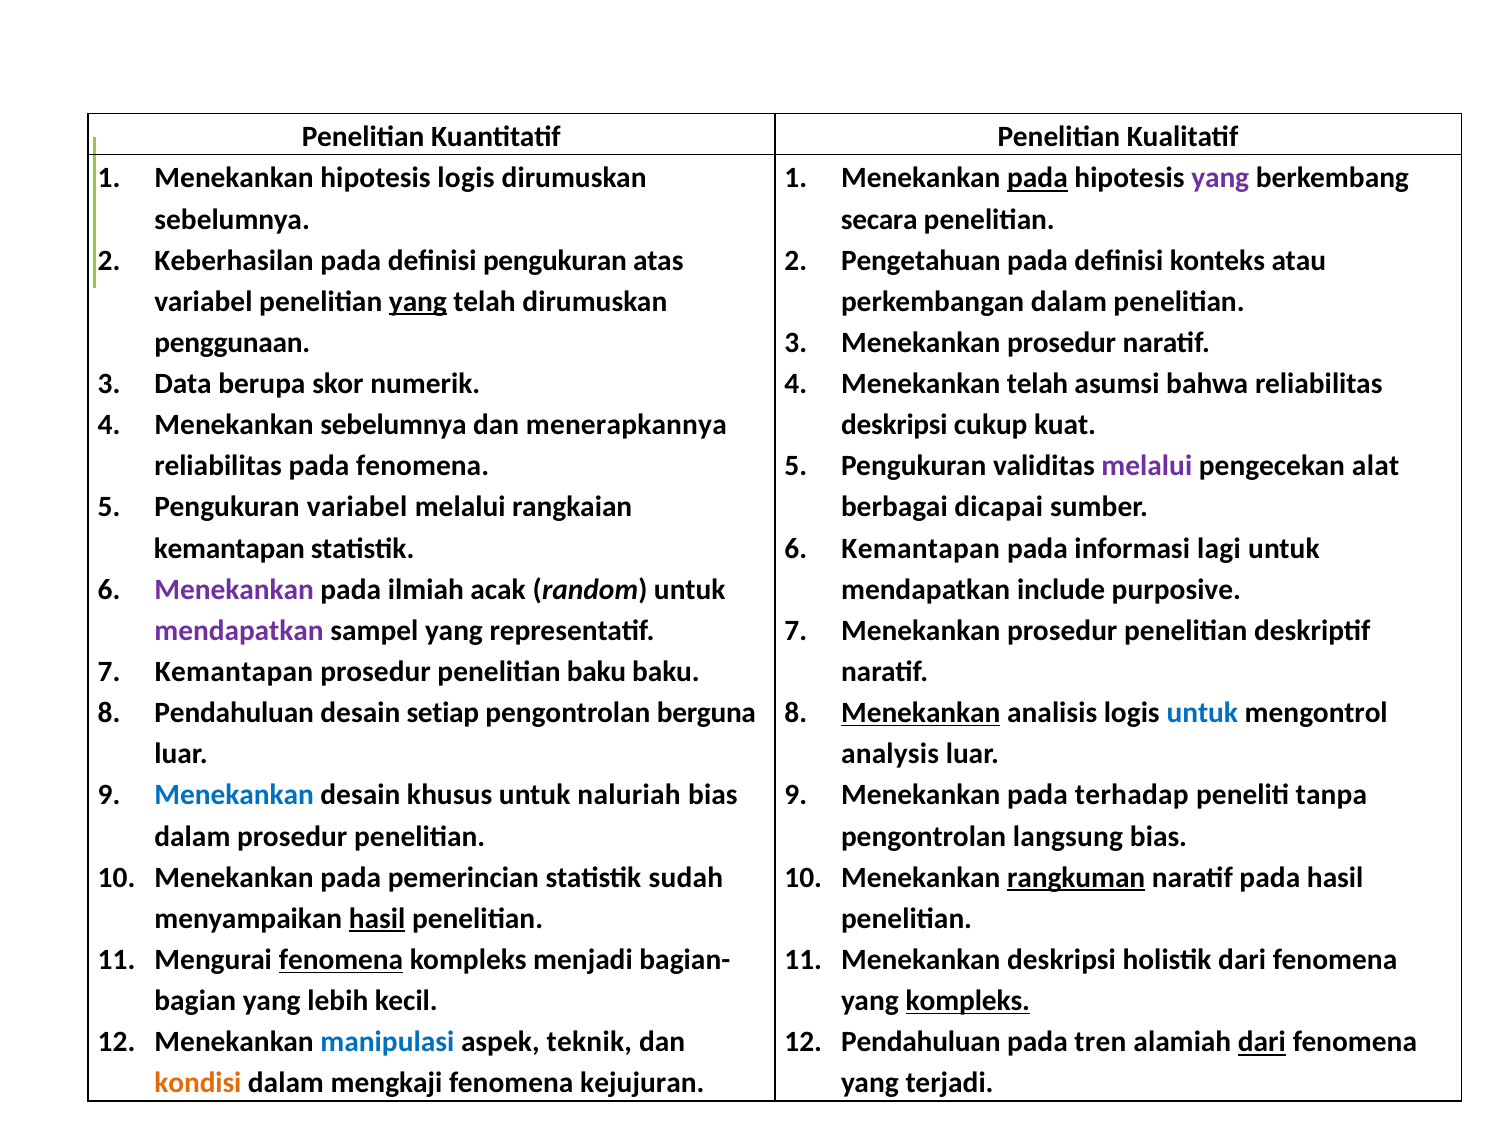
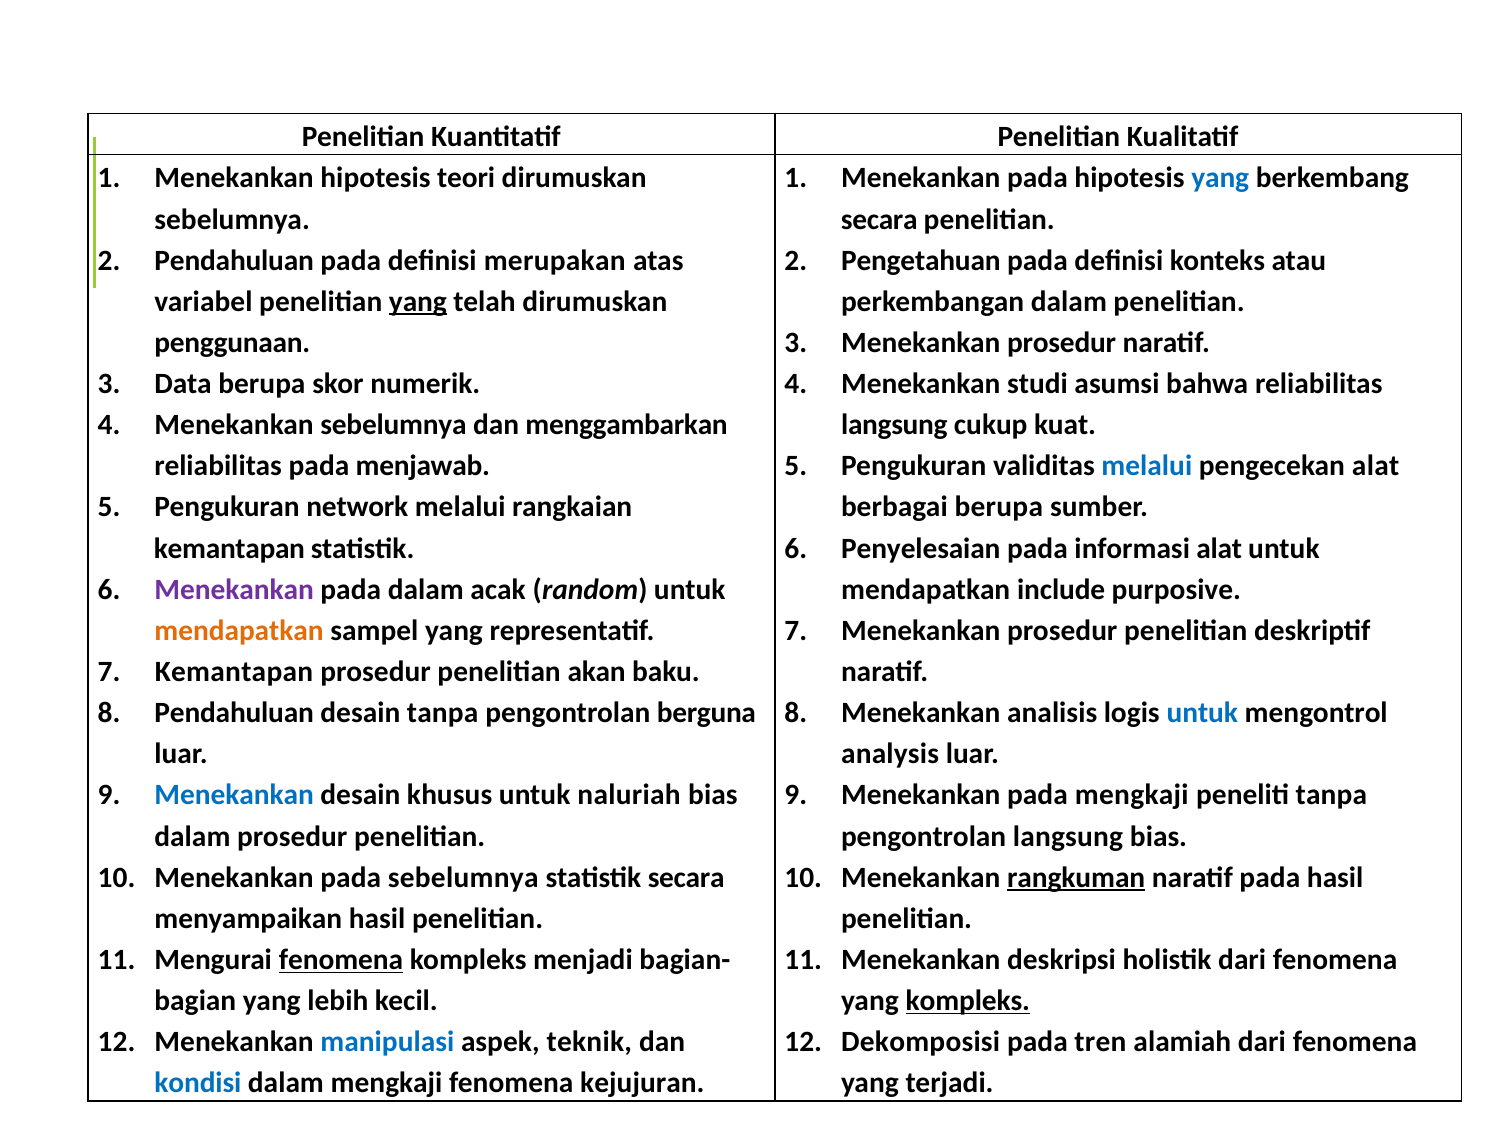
hipotesis logis: logis -> teori
pada at (1037, 178) underline: present -> none
yang at (1220, 178) colour: purple -> blue
Keberhasilan at (234, 260): Keberhasilan -> Pendahuluan
definisi pengukuran: pengukuran -> merupakan
Menekankan telah: telah -> studi
menerapkannya: menerapkannya -> menggambarkan
deskripsi at (894, 425): deskripsi -> langsung
pada fenomena: fenomena -> menjawab
melalui at (1147, 466) colour: purple -> blue
Pengukuran variabel: variabel -> network
berbagai dicapai: dicapai -> berupa
Kemantapan at (921, 548): Kemantapan -> Penyelesaian
informasi lagi: lagi -> alat
pada ilmiah: ilmiah -> dalam
mendapatkan at (239, 631) colour: purple -> orange
penelitian baku: baku -> akan
desain setiap: setiap -> tanpa
Menekankan at (921, 713) underline: present -> none
pada terhadap: terhadap -> mengkaji
pada pemerincian: pemerincian -> sebelumnya
statistik sudah: sudah -> secara
hasil at (377, 919) underline: present -> none
Pendahuluan at (921, 1042): Pendahuluan -> Dekomposisi
dari at (1262, 1042) underline: present -> none
kondisi colour: orange -> blue
